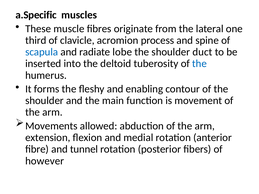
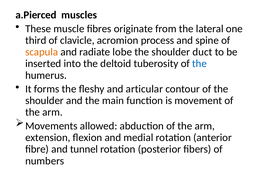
a.Specific: a.Specific -> a.Pierced
scapula colour: blue -> orange
enabling: enabling -> articular
however: however -> numbers
